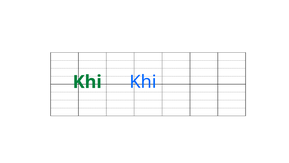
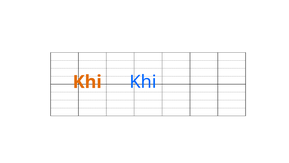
Khi at (87, 82) colour: green -> orange
